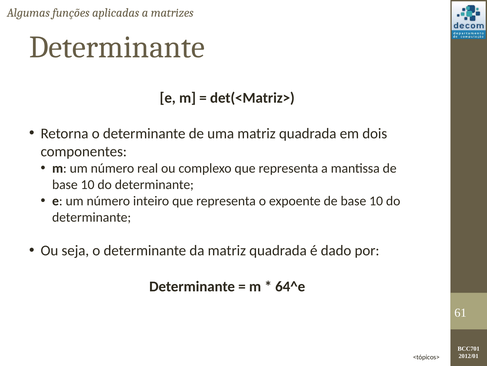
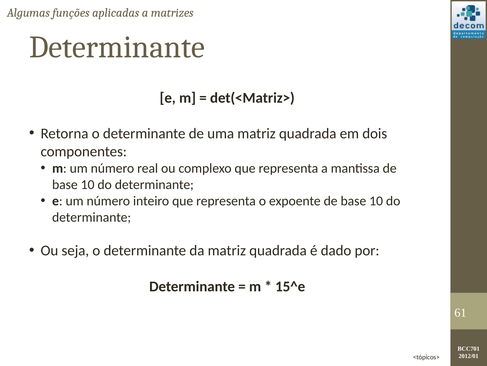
64^e: 64^e -> 15^e
